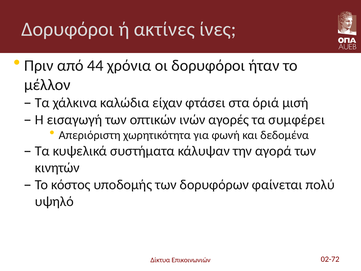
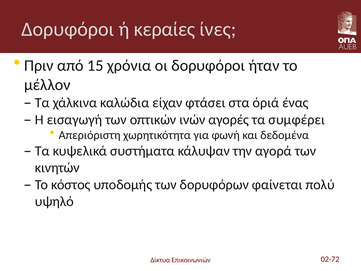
ακτίνες: ακτίνες -> κεραίες
44: 44 -> 15
μισή: μισή -> ένας
